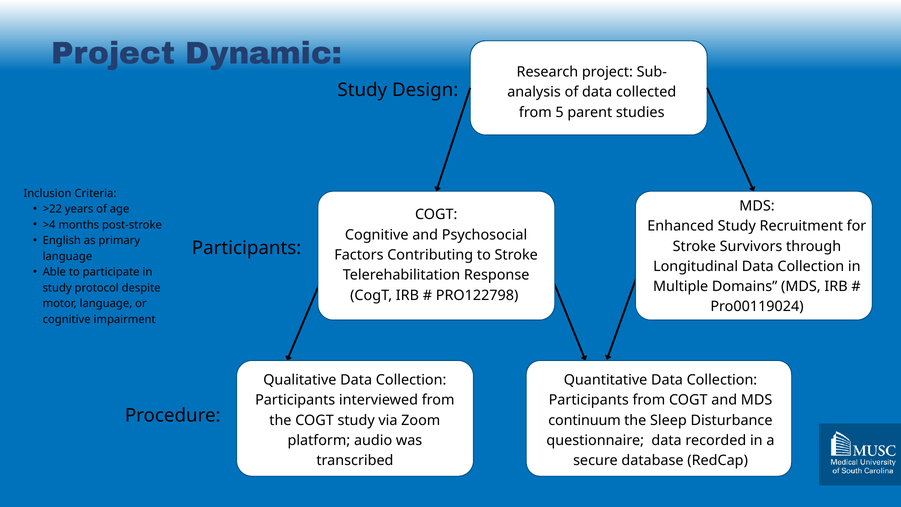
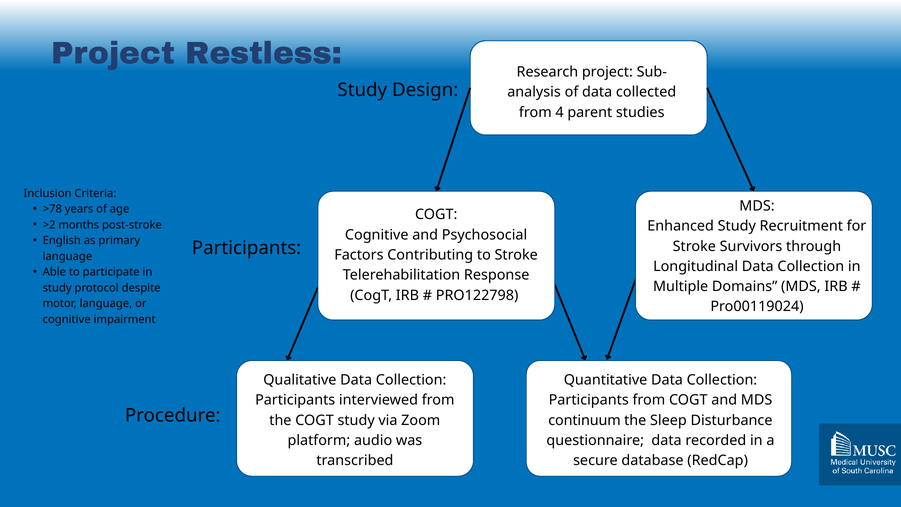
Dynamic: Dynamic -> Restless
5: 5 -> 4
>22: >22 -> >78
>4: >4 -> >2
